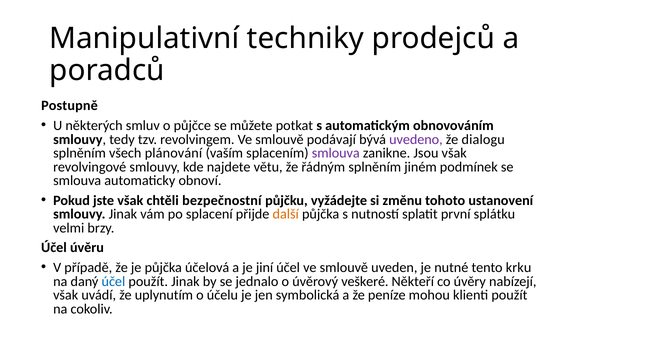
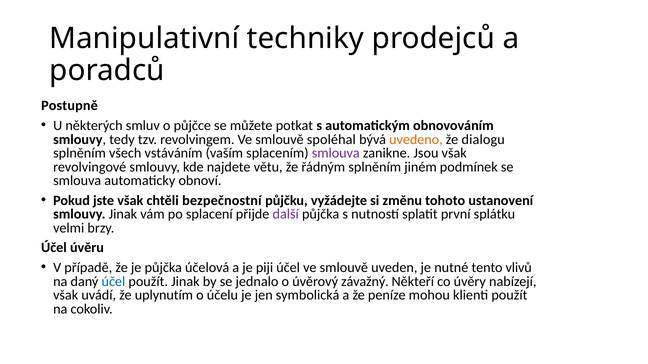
podávají: podávají -> spoléhal
uvedeno colour: purple -> orange
plánování: plánování -> vstáváním
další colour: orange -> purple
jiní: jiní -> piji
krku: krku -> vlivů
veškeré: veškeré -> závažný
